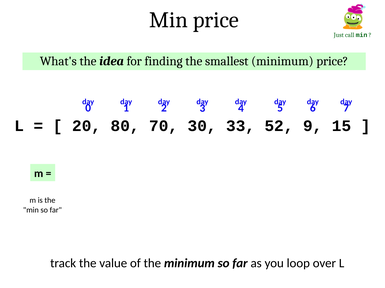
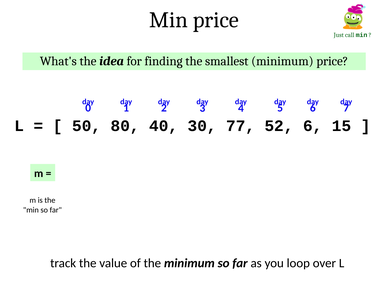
20: 20 -> 50
70: 70 -> 40
33: 33 -> 77
52 9: 9 -> 6
